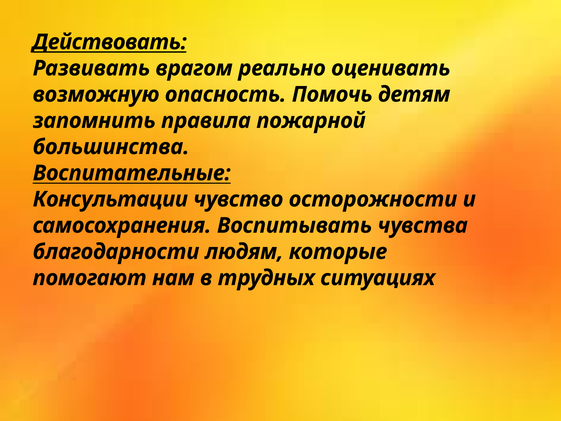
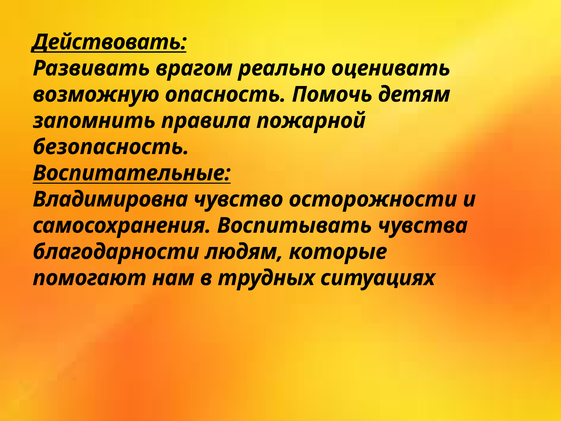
большинства: большинства -> безопасность
Консультации: Консультации -> Владимировна
